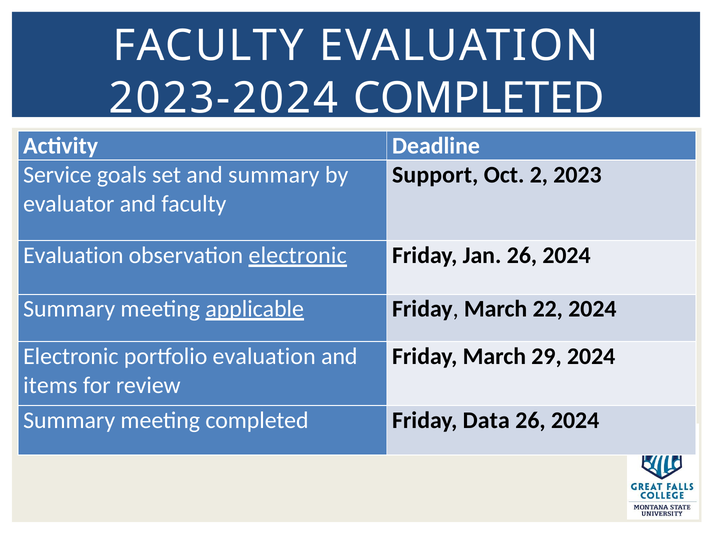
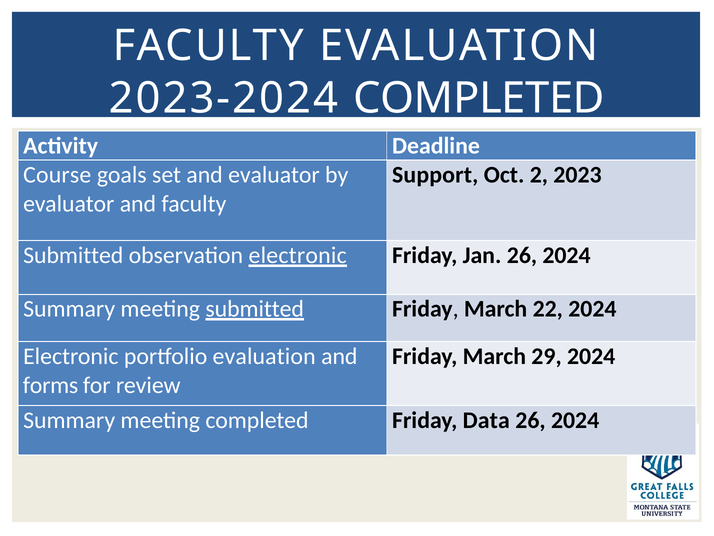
Service: Service -> Course
and summary: summary -> evaluator
Evaluation at (73, 255): Evaluation -> Submitted
meeting applicable: applicable -> submitted
items: items -> forms
